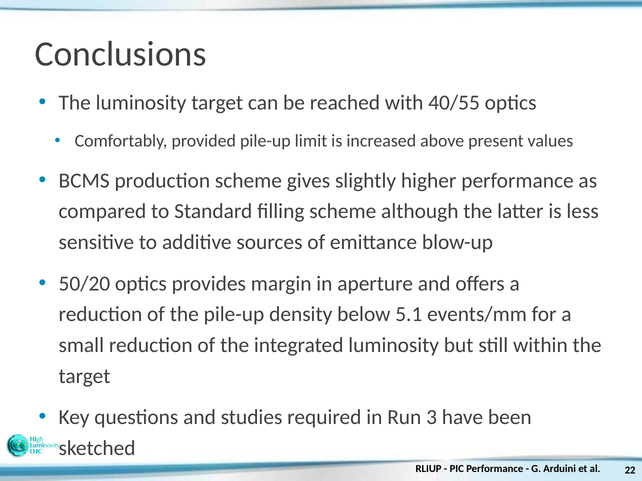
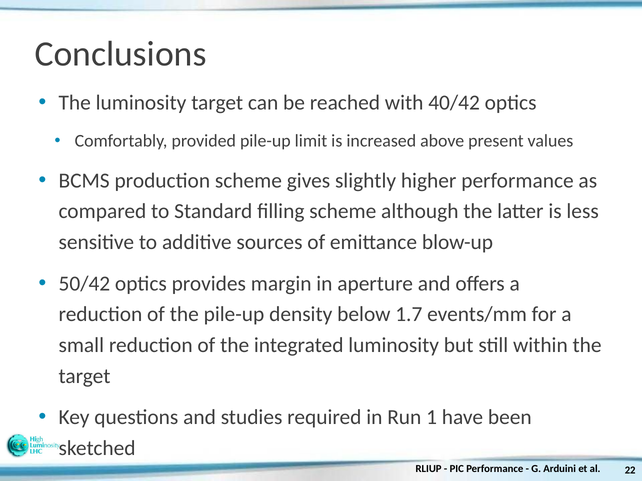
40/55: 40/55 -> 40/42
50/20: 50/20 -> 50/42
5.1: 5.1 -> 1.7
3: 3 -> 1
